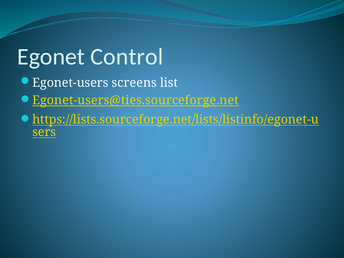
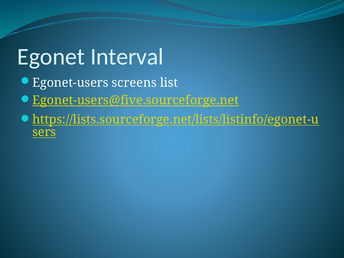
Control: Control -> Interval
Egonet-users@ties.sourceforge.net: Egonet-users@ties.sourceforge.net -> Egonet-users@five.sourceforge.net
